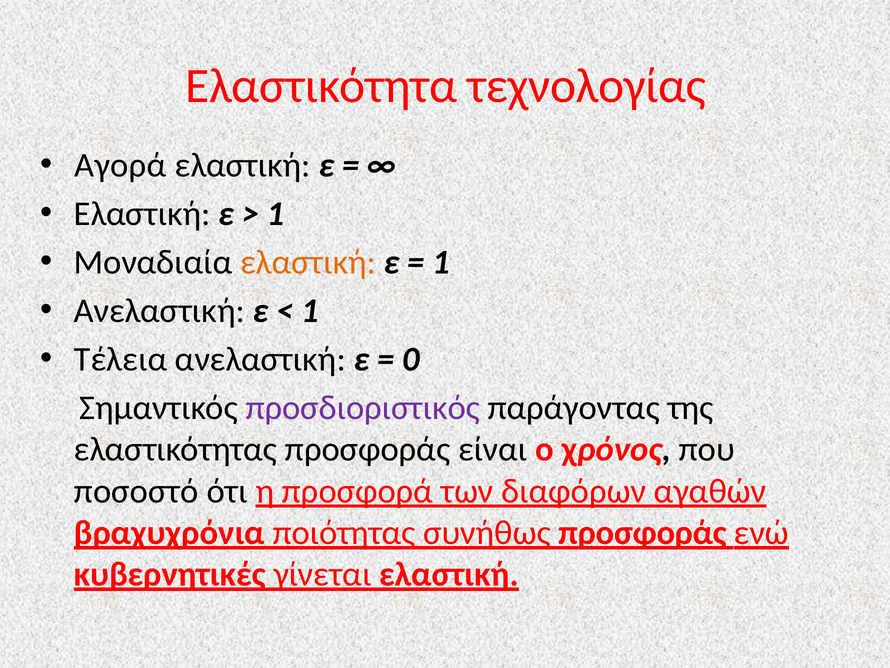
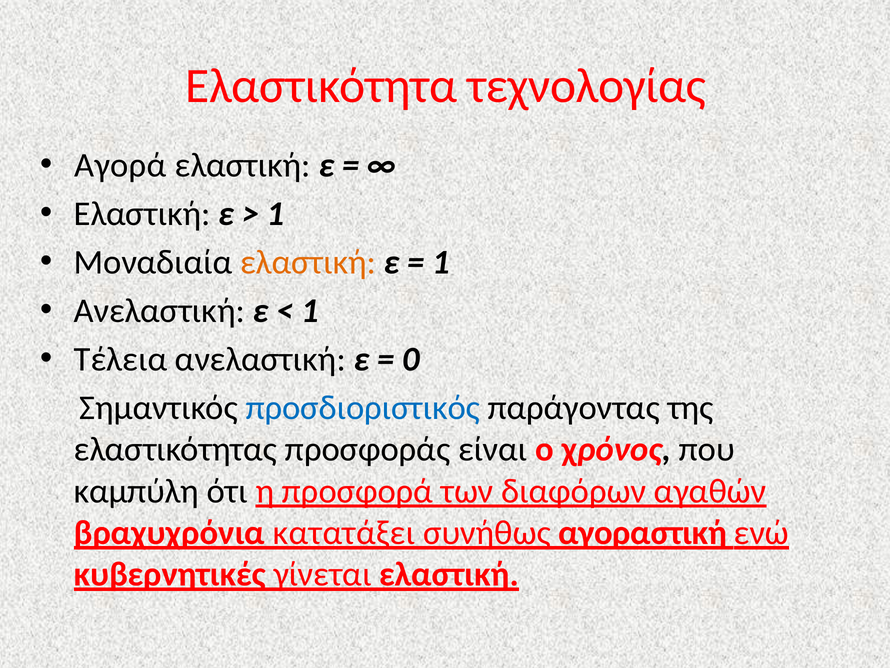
προσδιοριστικός colour: purple -> blue
ποσοστό: ποσοστό -> καμπύλη
ποιότητας: ποιότητας -> κατατάξει
συνήθως προσφοράς: προσφοράς -> αγοραστική
